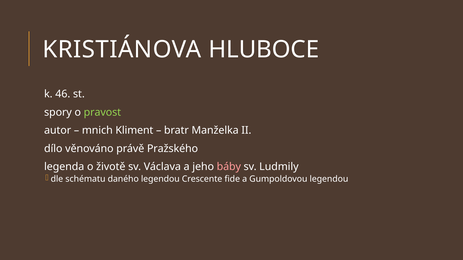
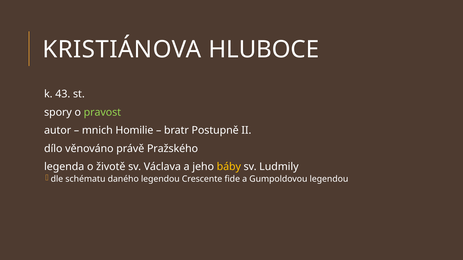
46: 46 -> 43
Kliment: Kliment -> Homilie
Manželka: Manželka -> Postupně
báby colour: pink -> yellow
